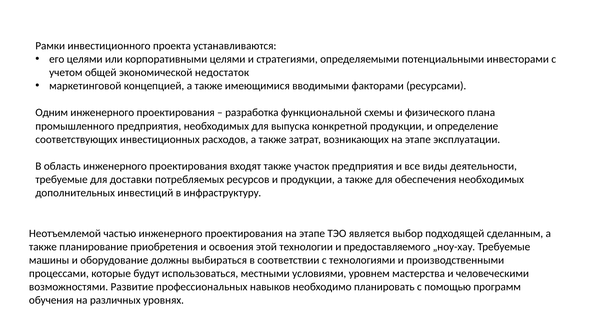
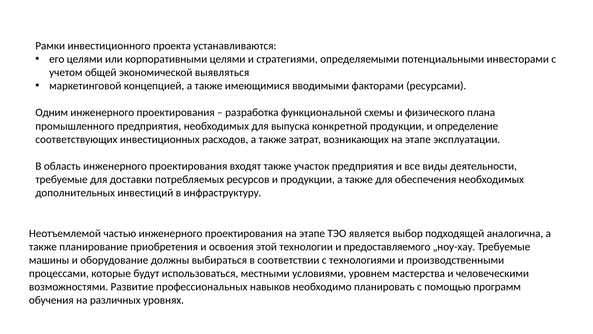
недостаток: недостаток -> выявляться
сделанным: сделанным -> аналогична
